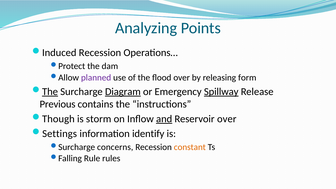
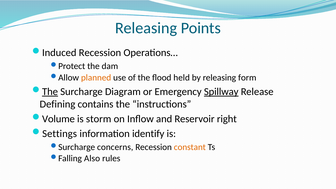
Analyzing at (146, 28): Analyzing -> Releasing
planned colour: purple -> orange
flood over: over -> held
Diagram underline: present -> none
Previous: Previous -> Defining
Though: Though -> Volume
and underline: present -> none
Reservoir over: over -> right
Rule: Rule -> Also
